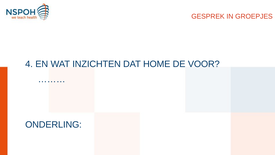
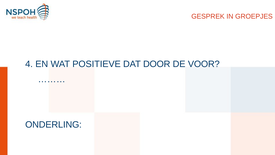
INZICHTEN: INZICHTEN -> POSITIEVE
HOME: HOME -> DOOR
